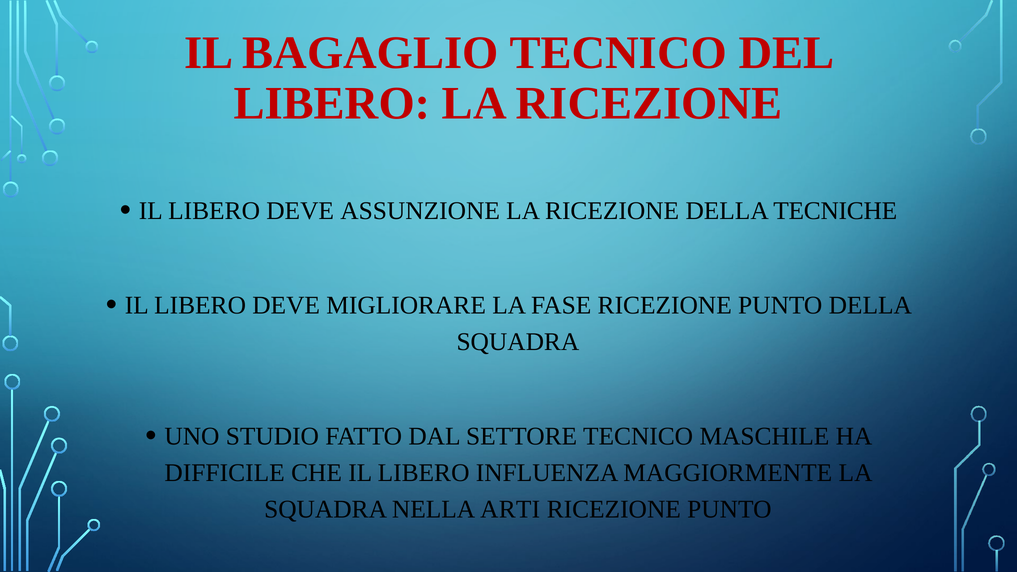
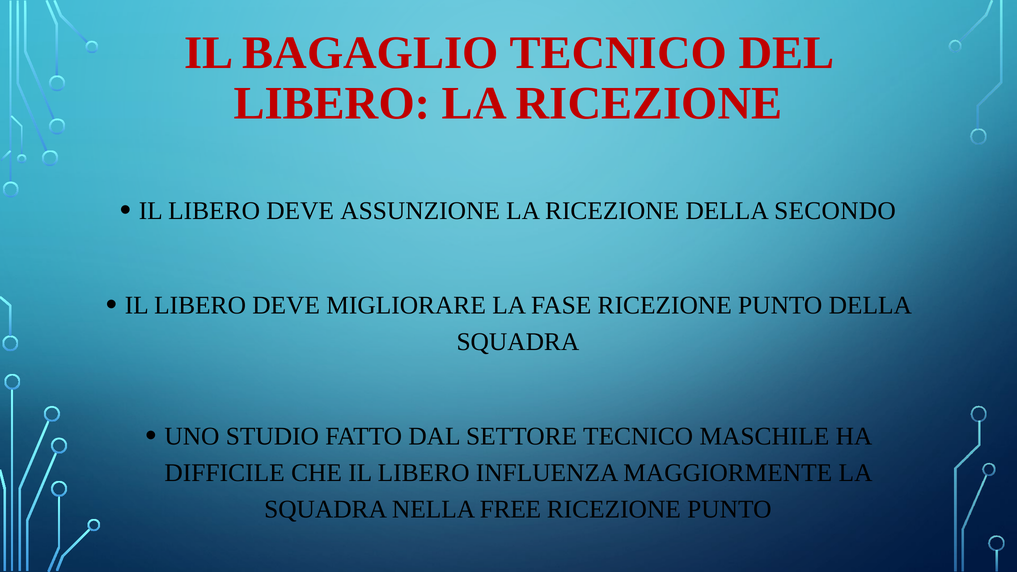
TECNICHE: TECNICHE -> SECONDO
ARTI: ARTI -> FREE
